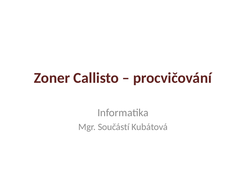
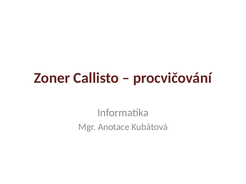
Součástí: Součástí -> Anotace
